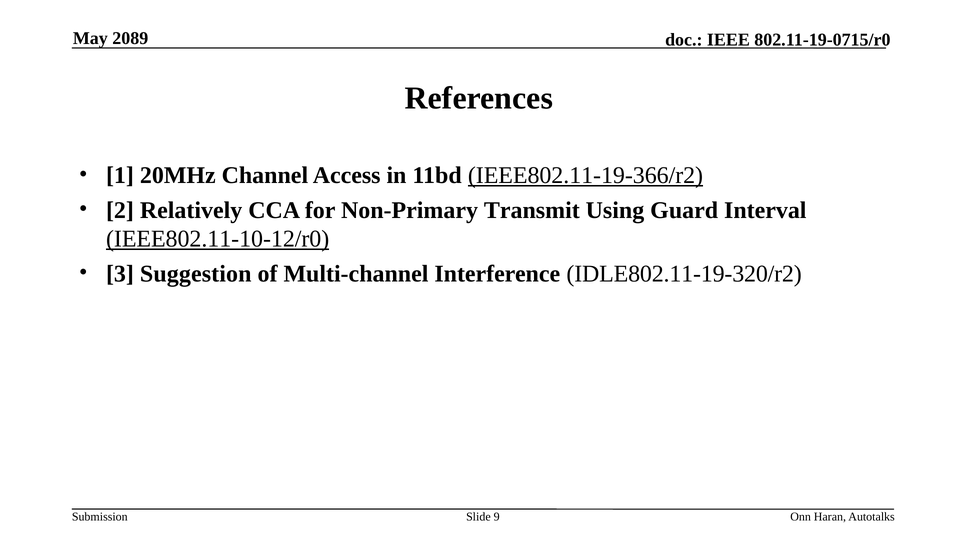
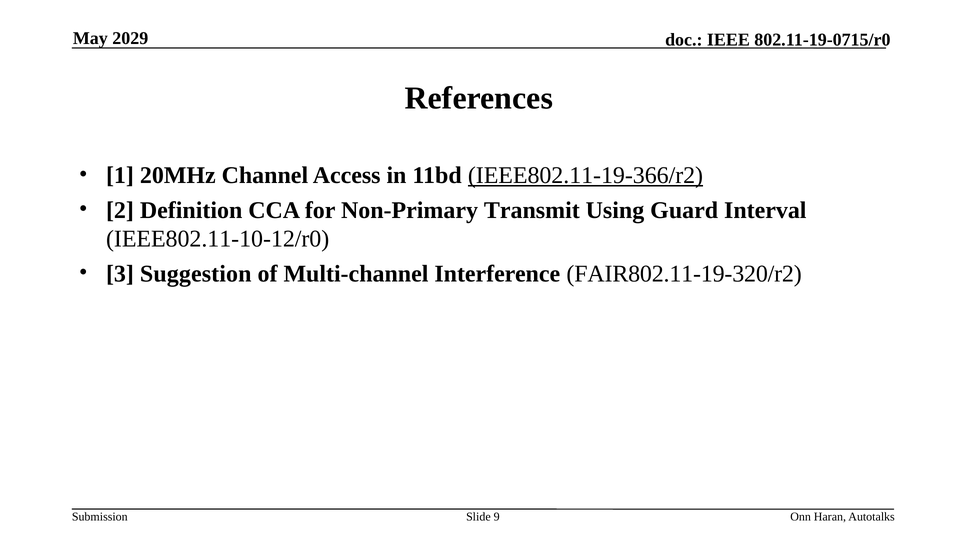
2089: 2089 -> 2029
Relatively: Relatively -> Definition
IEEE802.11-10-12/r0 underline: present -> none
IDLE802.11-19-320/r2: IDLE802.11-19-320/r2 -> FAIR802.11-19-320/r2
